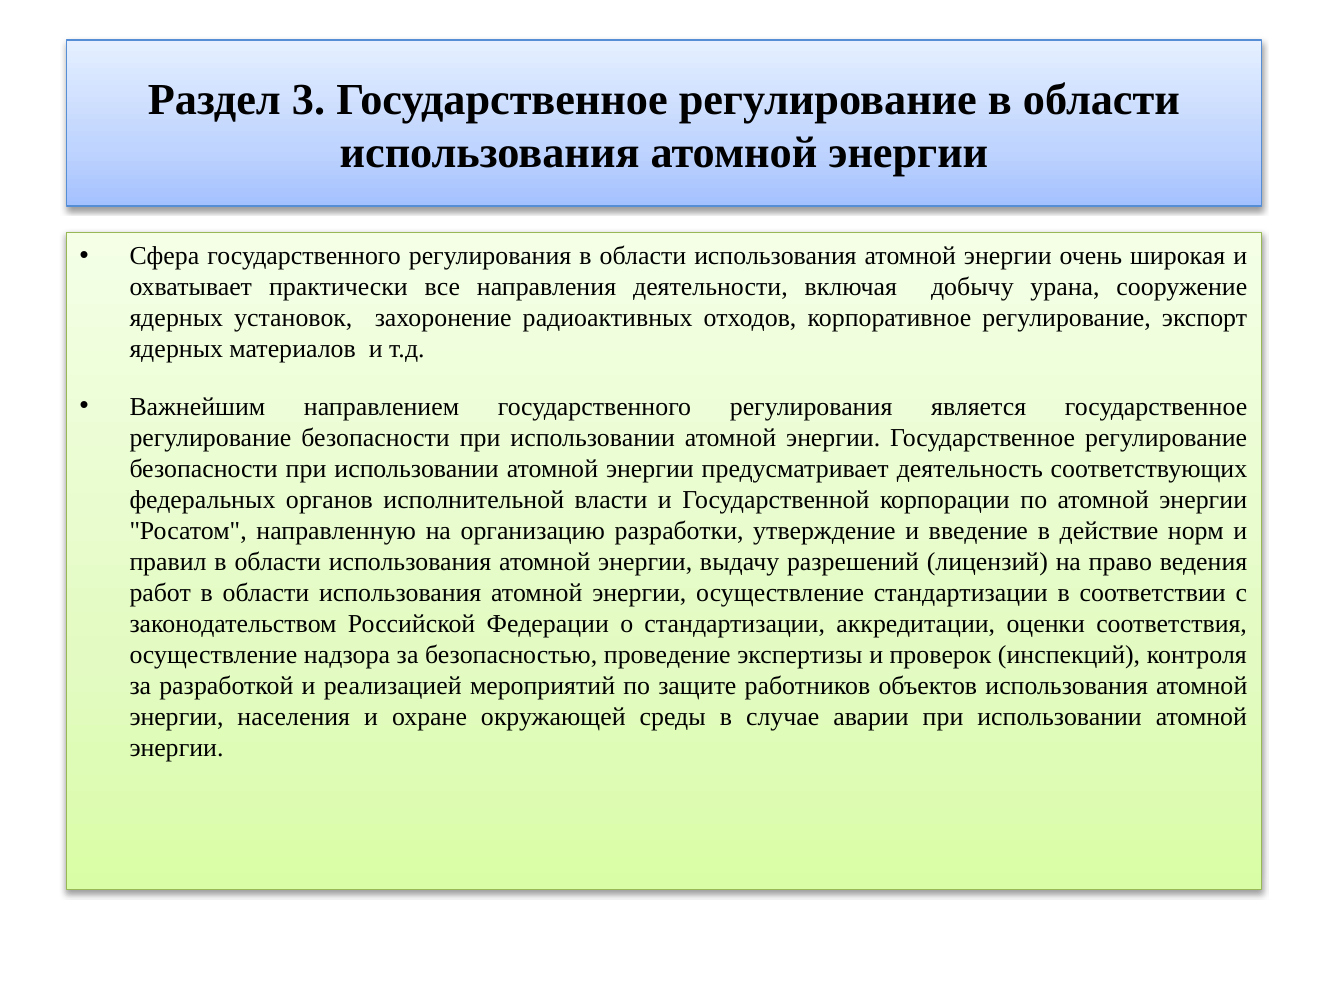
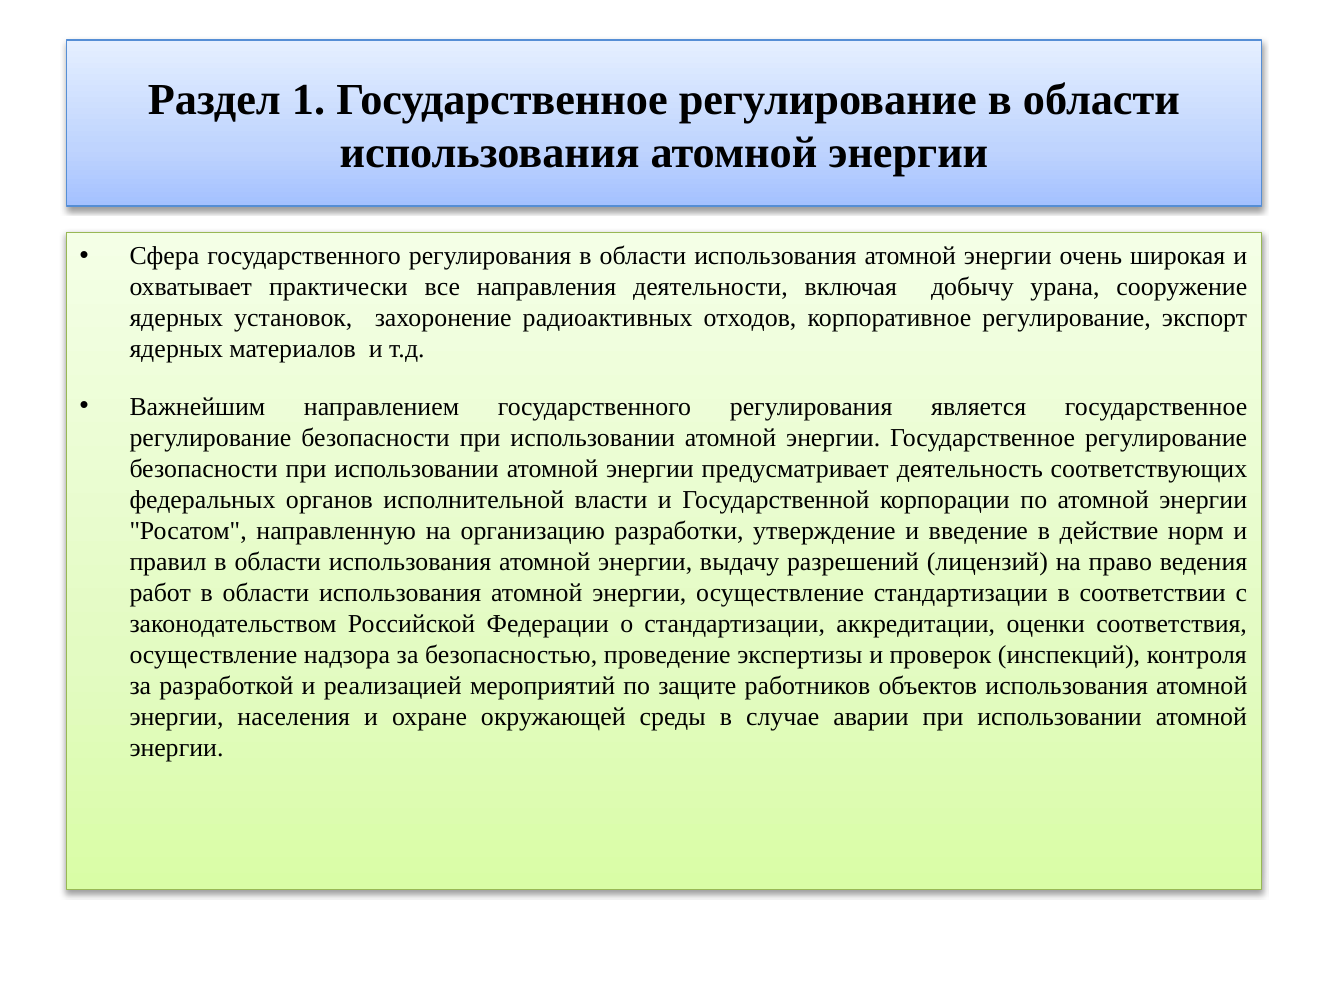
3: 3 -> 1
